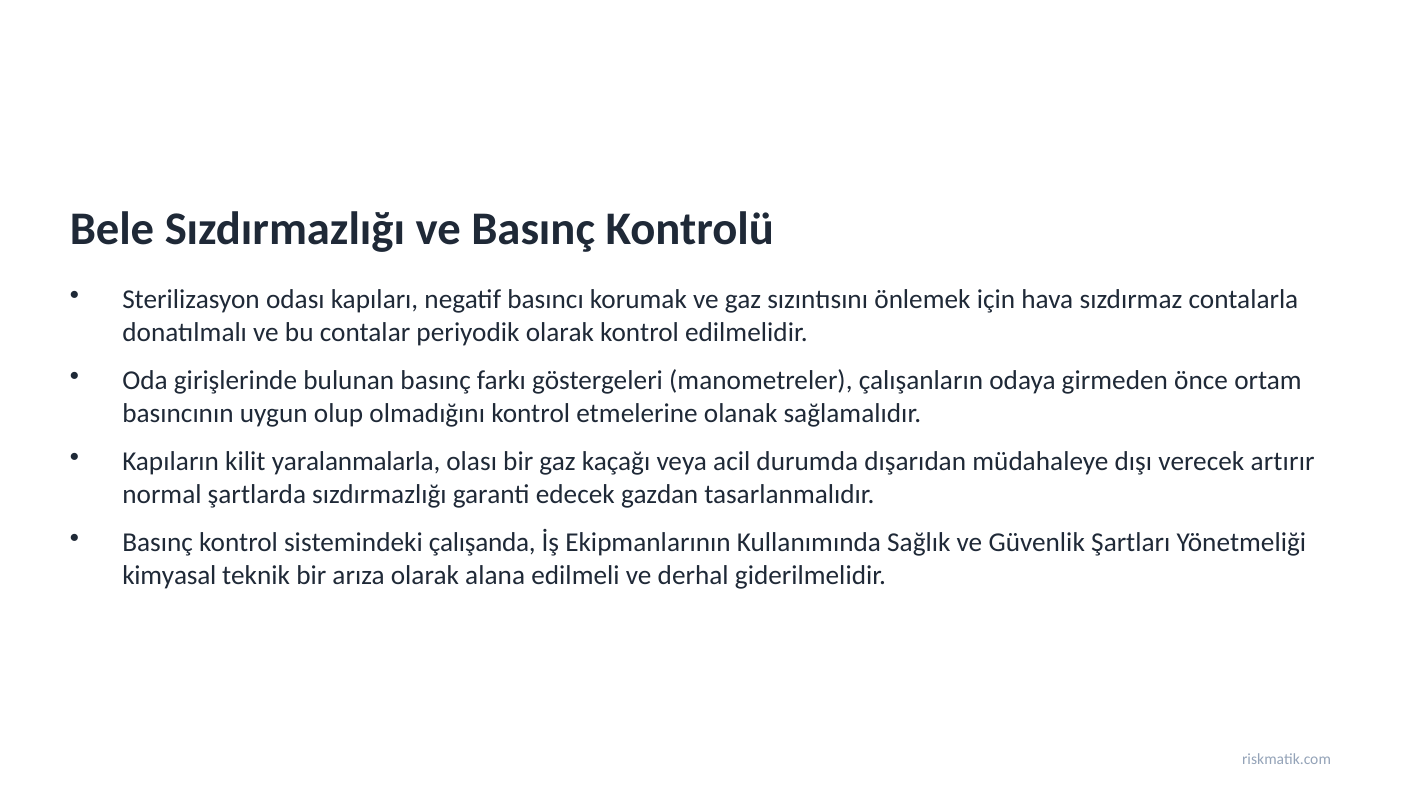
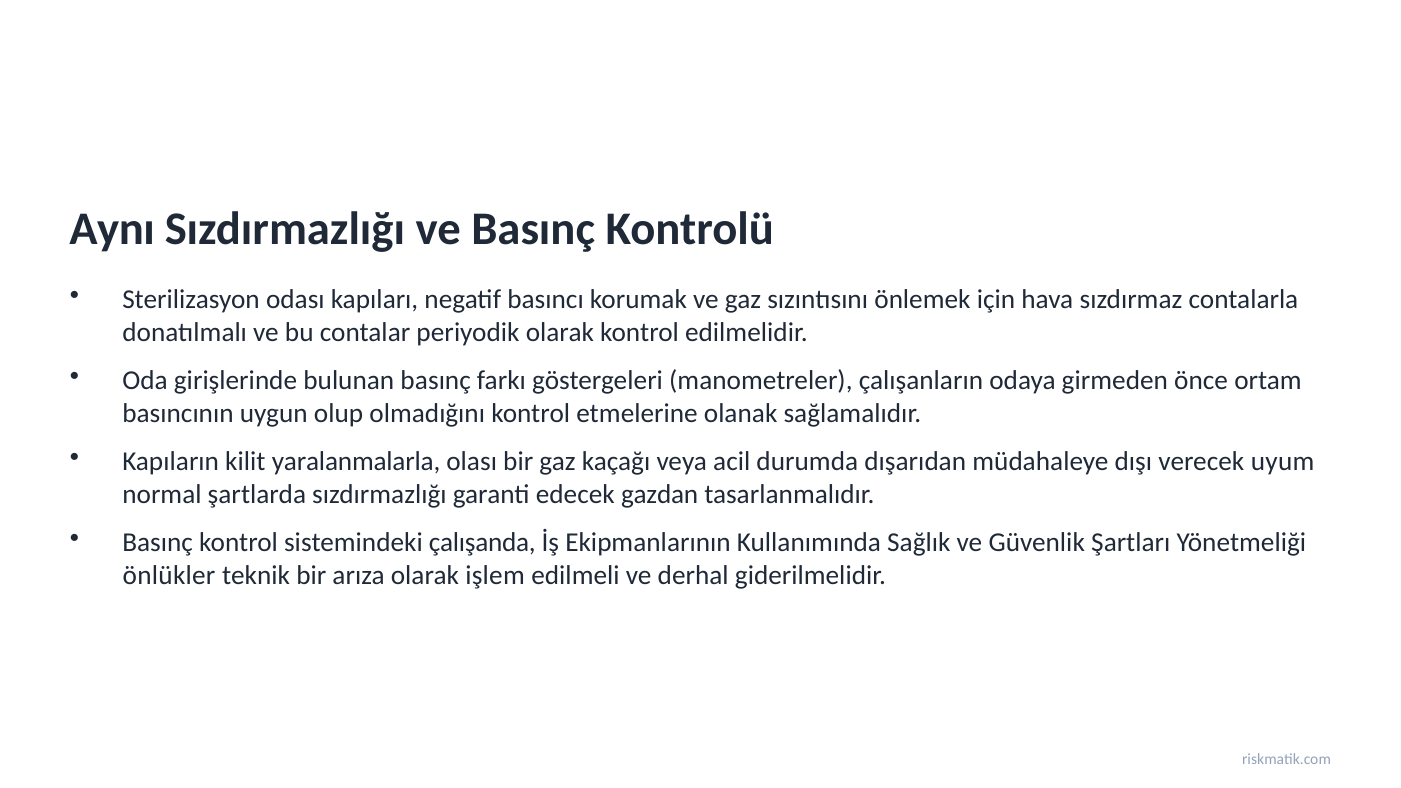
Bele: Bele -> Aynı
artırır: artırır -> uyum
kimyasal: kimyasal -> önlükler
alana: alana -> işlem
